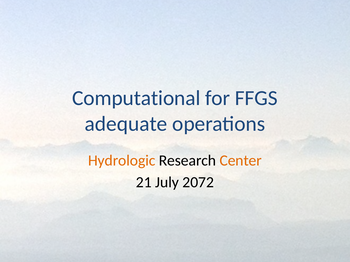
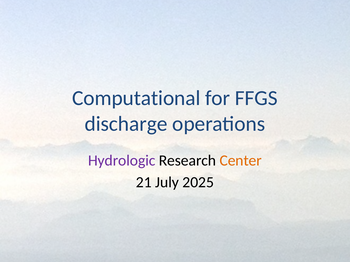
adequate: adequate -> discharge
Hydrologic colour: orange -> purple
2072: 2072 -> 2025
